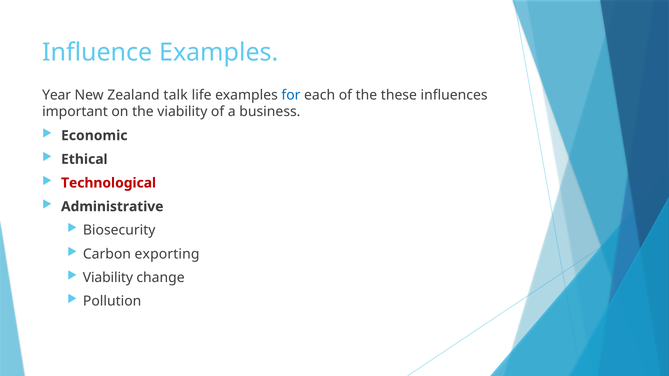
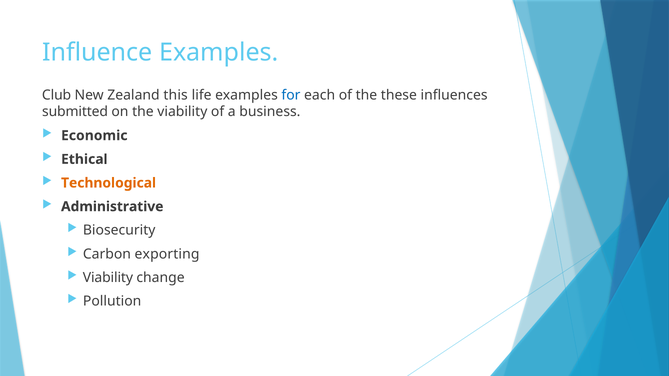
Year: Year -> Club
talk: talk -> this
important: important -> submitted
Technological colour: red -> orange
